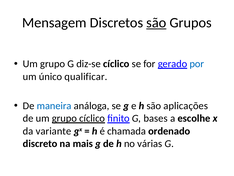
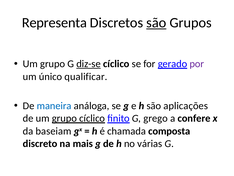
Mensagem: Mensagem -> Representa
diz-se underline: none -> present
por colour: blue -> purple
bases: bases -> grego
escolhe: escolhe -> confere
variante: variante -> baseiam
ordenado: ordenado -> composta
